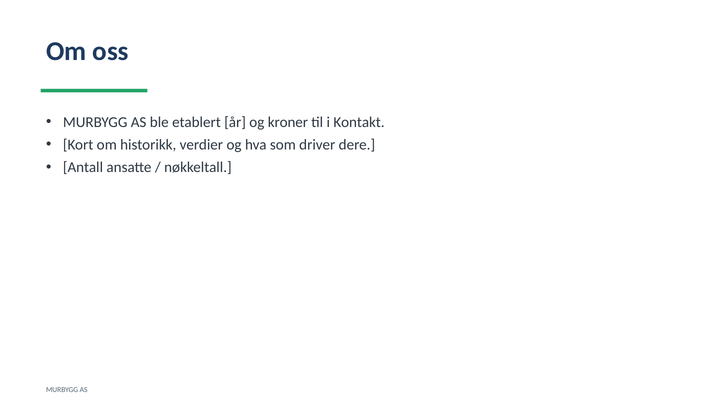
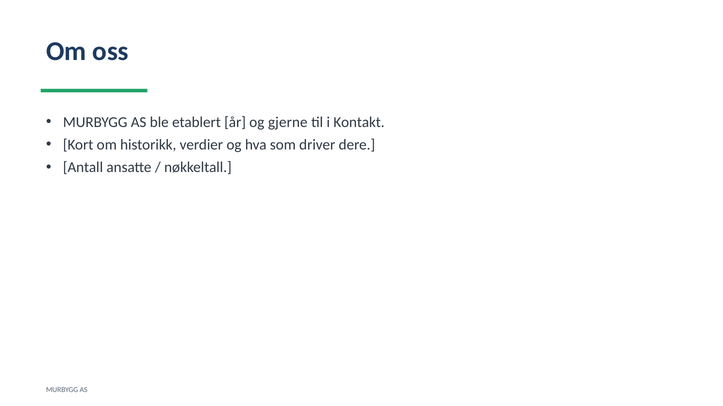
kroner: kroner -> gjerne
